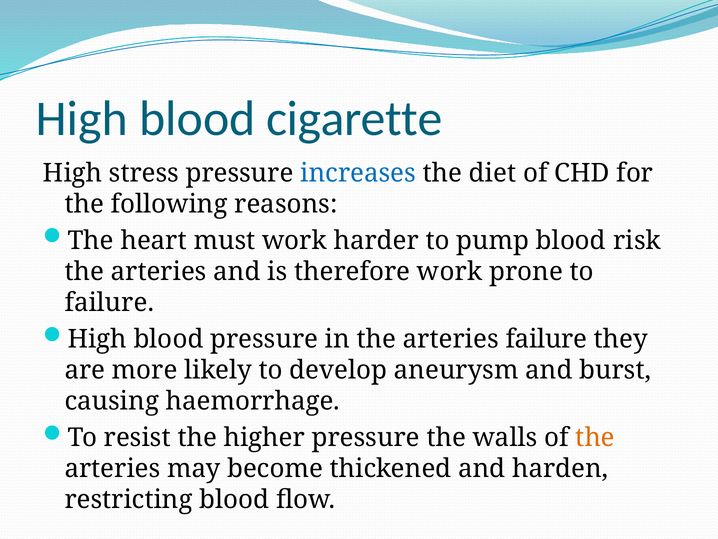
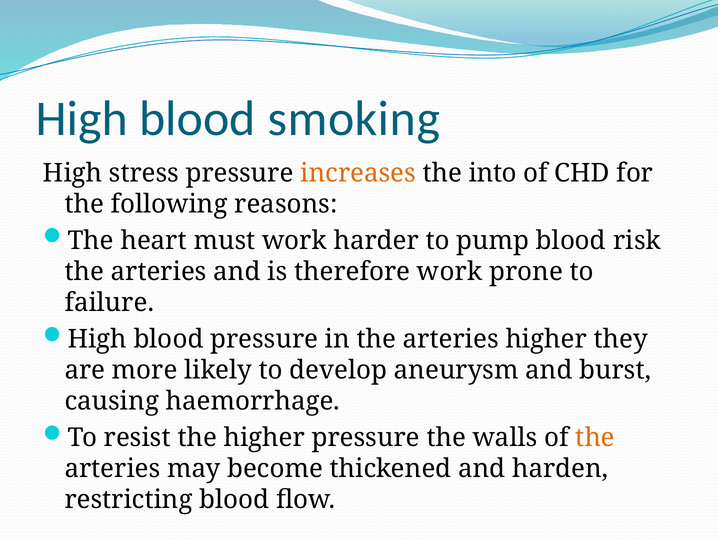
cigarette: cigarette -> smoking
increases colour: blue -> orange
diet: diet -> into
arteries failure: failure -> higher
